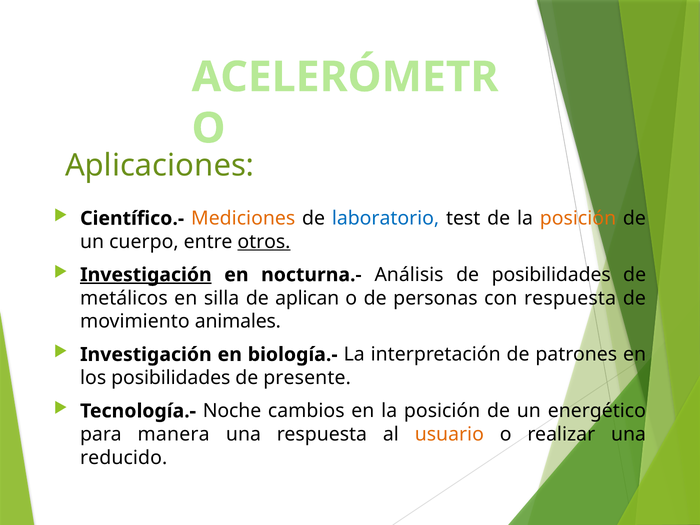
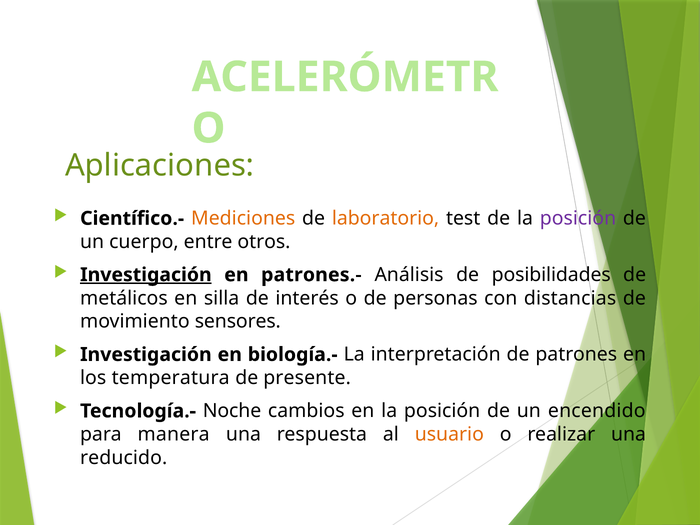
laboratorio colour: blue -> orange
posición at (578, 218) colour: orange -> purple
otros underline: present -> none
nocturna.-: nocturna.- -> patrones.-
aplican: aplican -> interés
con respuesta: respuesta -> distancias
animales: animales -> sensores
los posibilidades: posibilidades -> temperatura
energético: energético -> encendido
